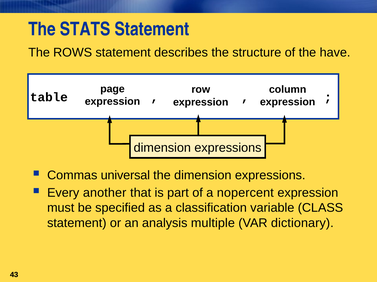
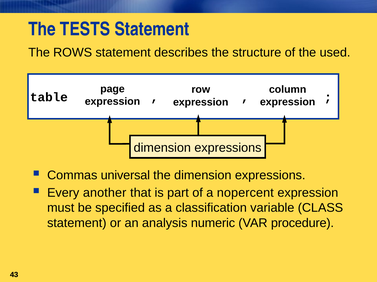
STATS: STATS -> TESTS
have: have -> used
multiple: multiple -> numeric
dictionary: dictionary -> procedure
